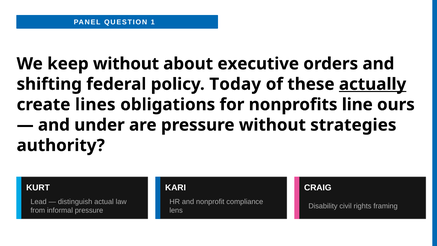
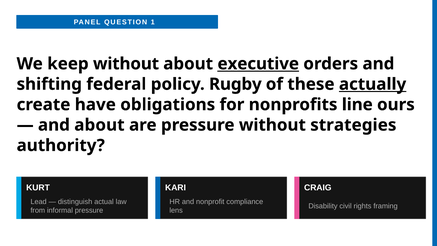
executive underline: none -> present
Today: Today -> Rugby
lines: lines -> have
and under: under -> about
